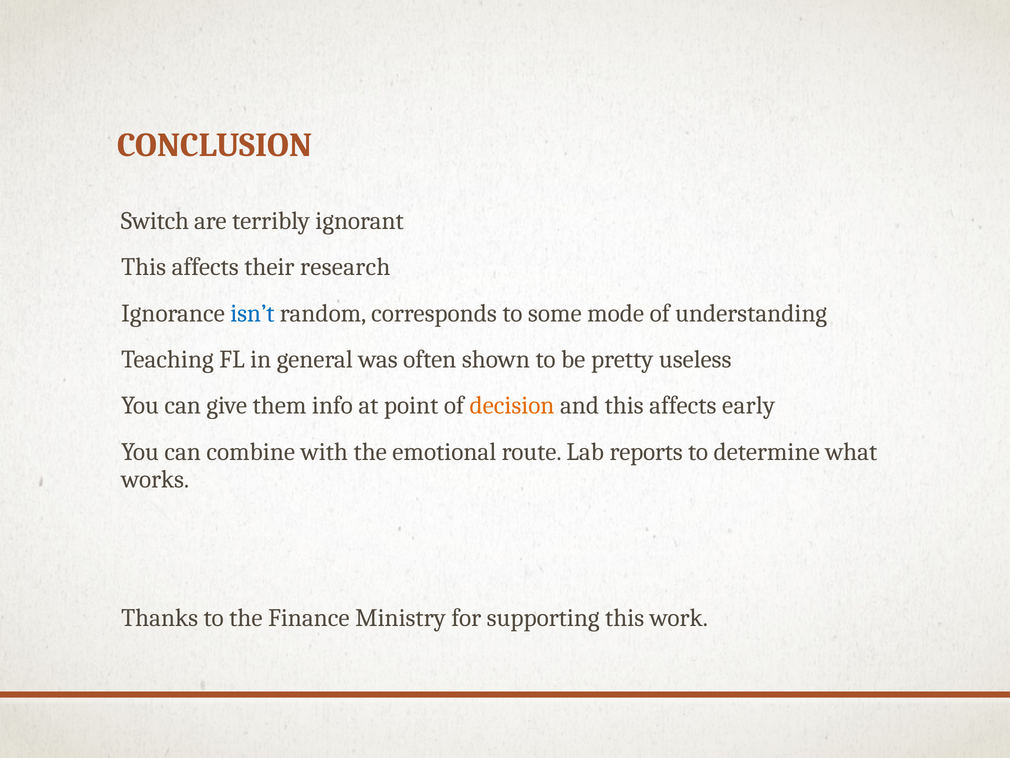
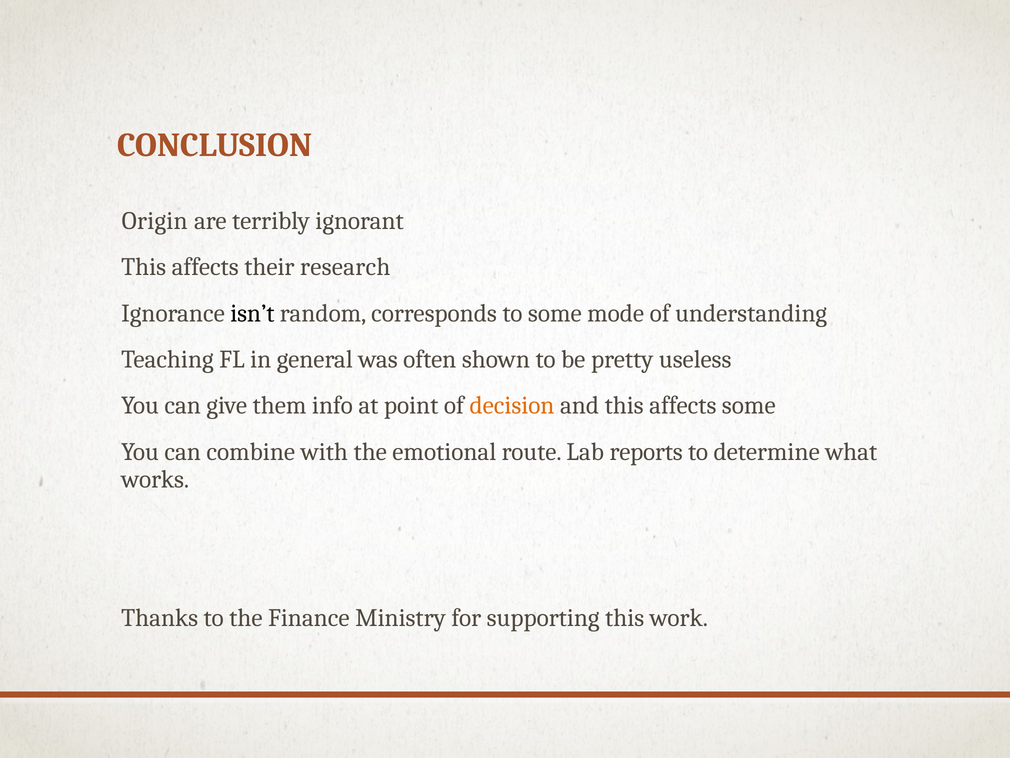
Switch: Switch -> Origin
isn’t colour: blue -> black
affects early: early -> some
